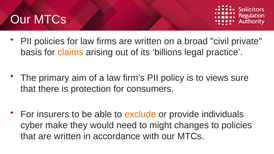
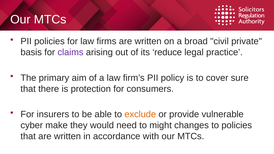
claims colour: orange -> purple
billions: billions -> reduce
views: views -> cover
individuals: individuals -> vulnerable
